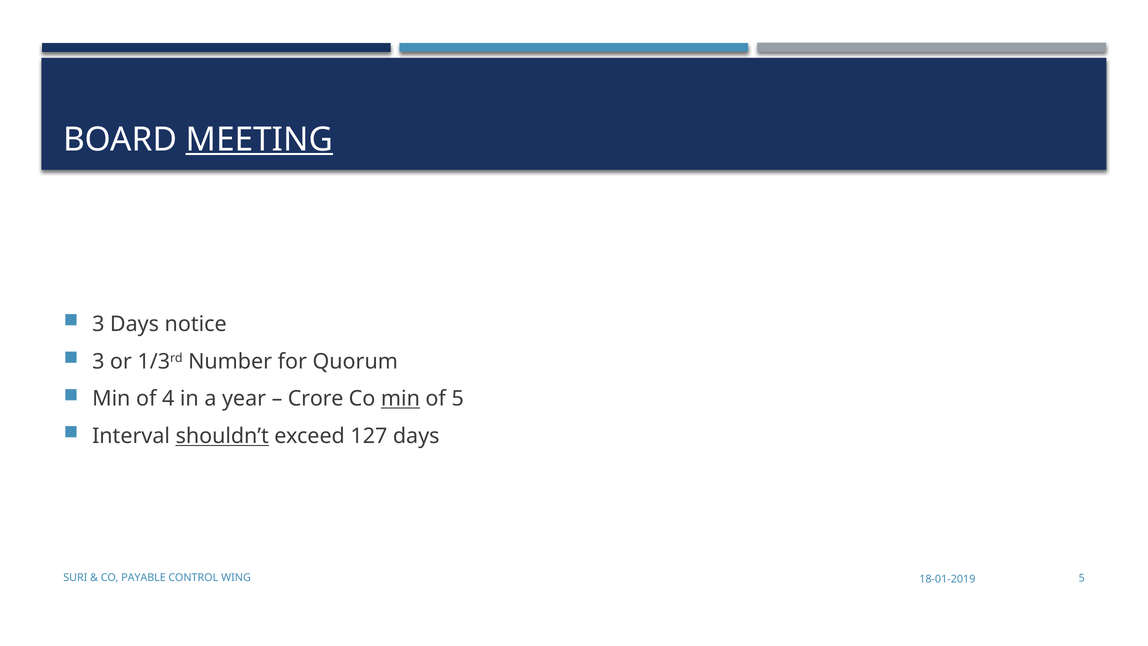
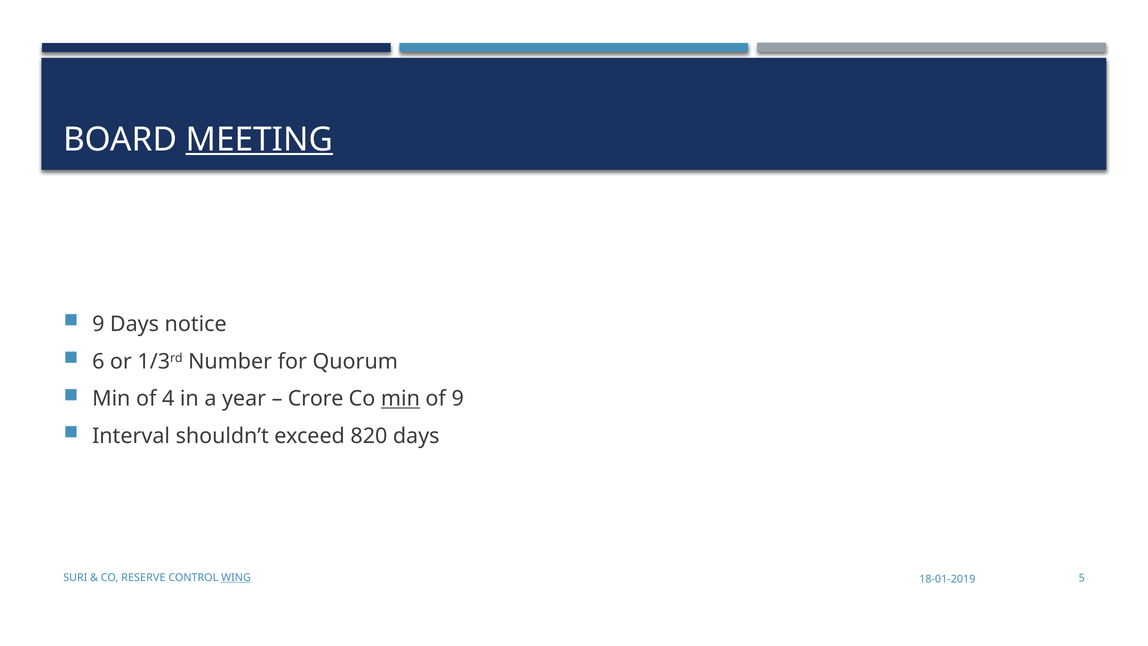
3 at (98, 324): 3 -> 9
3 at (98, 361): 3 -> 6
of 5: 5 -> 9
shouldn’t underline: present -> none
127: 127 -> 820
PAYABLE: PAYABLE -> RESERVE
WING underline: none -> present
